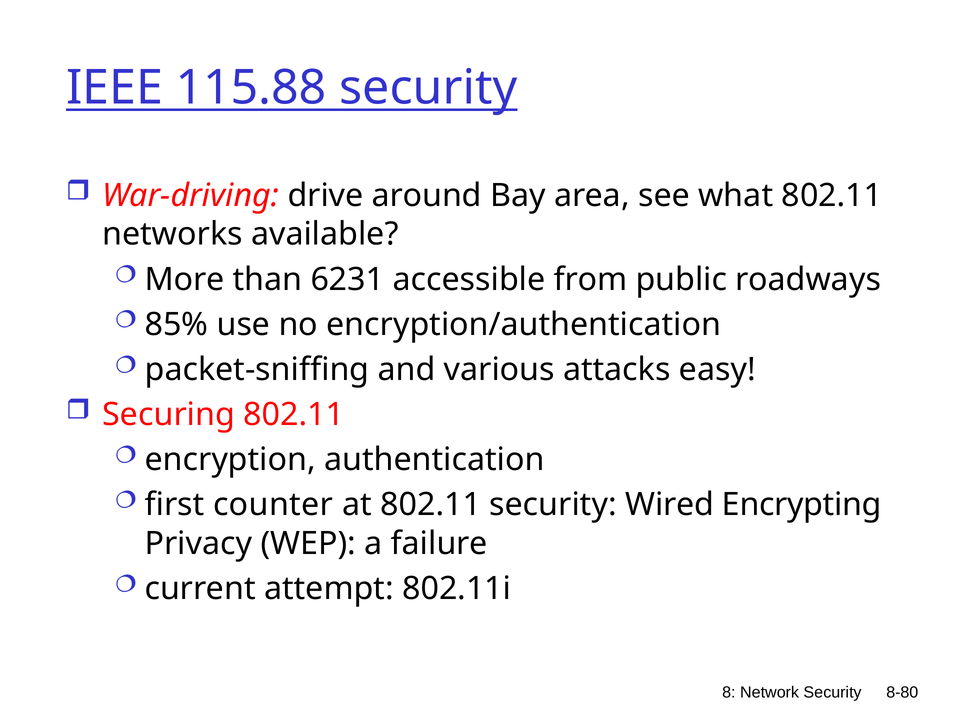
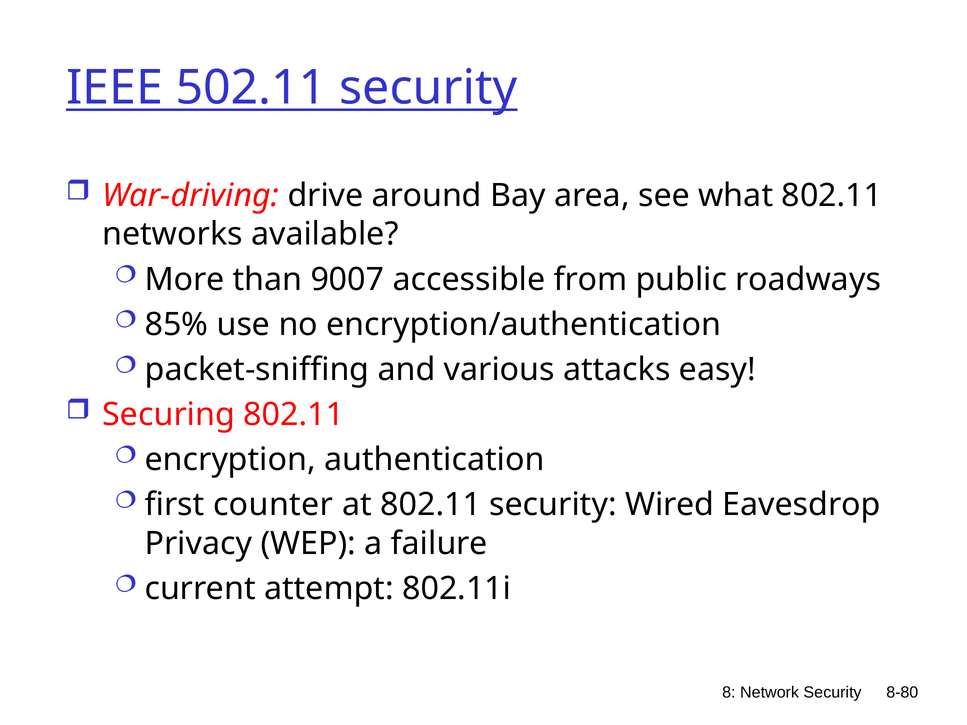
115.88: 115.88 -> 502.11
6231: 6231 -> 9007
Encrypting: Encrypting -> Eavesdrop
